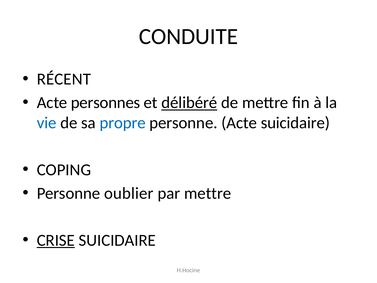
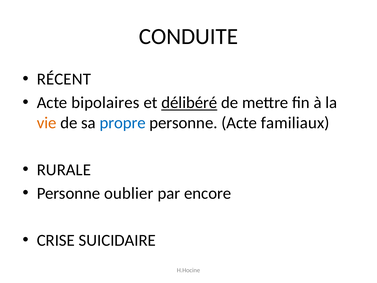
personnes: personnes -> bipolaires
vie colour: blue -> orange
Acte suicidaire: suicidaire -> familiaux
COPING: COPING -> RURALE
par mettre: mettre -> encore
CRISE underline: present -> none
